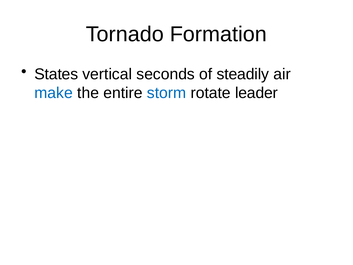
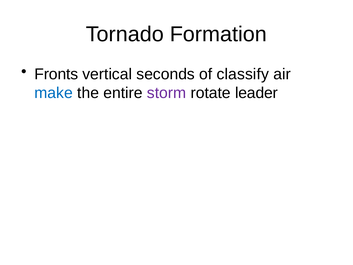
States: States -> Fronts
steadily: steadily -> classify
storm colour: blue -> purple
